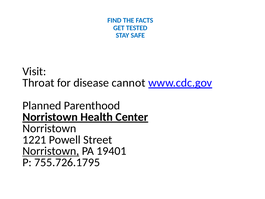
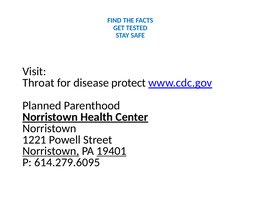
cannot: cannot -> protect
19401 underline: none -> present
755.726.1795: 755.726.1795 -> 614.279.6095
